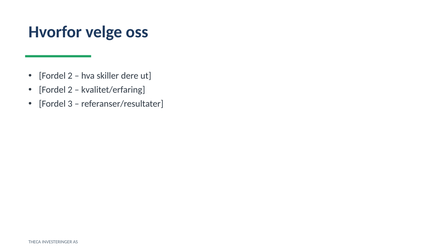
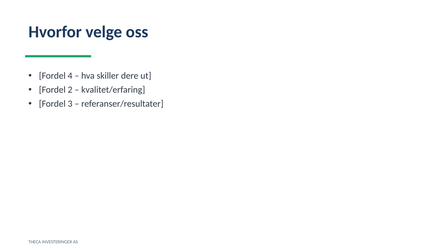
2 at (70, 76): 2 -> 4
